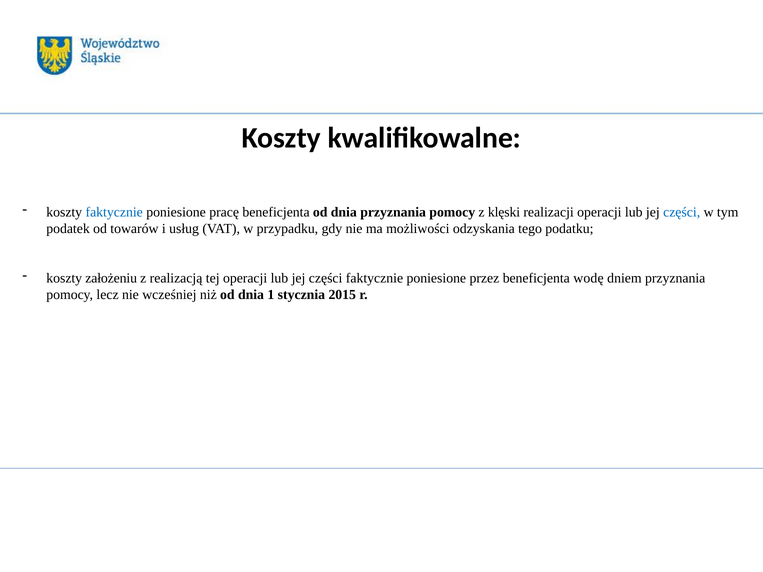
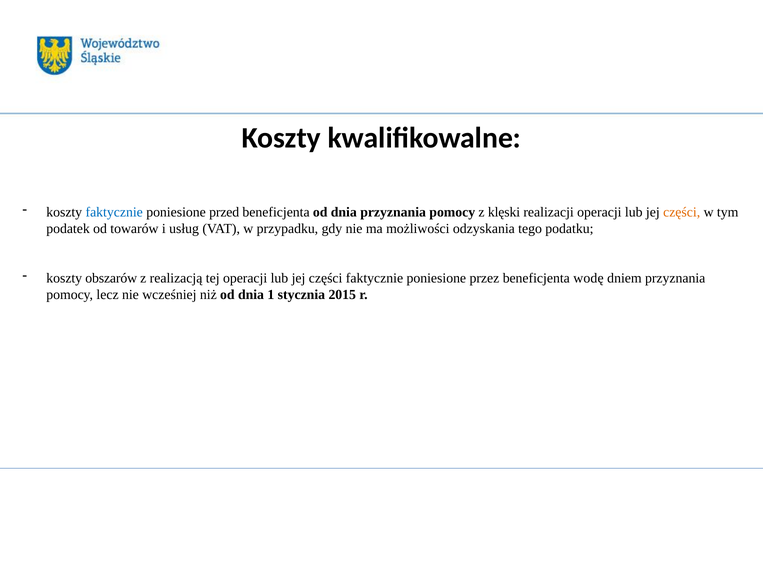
pracę: pracę -> przed
części at (682, 212) colour: blue -> orange
założeniu: założeniu -> obszarów
